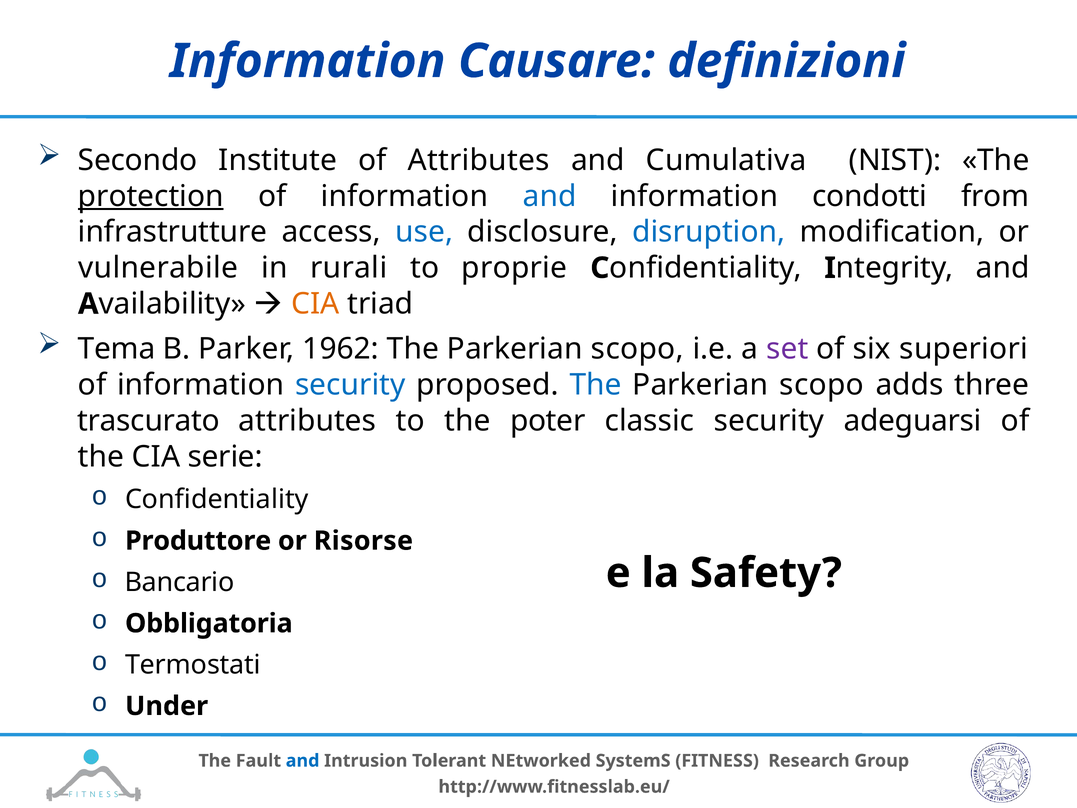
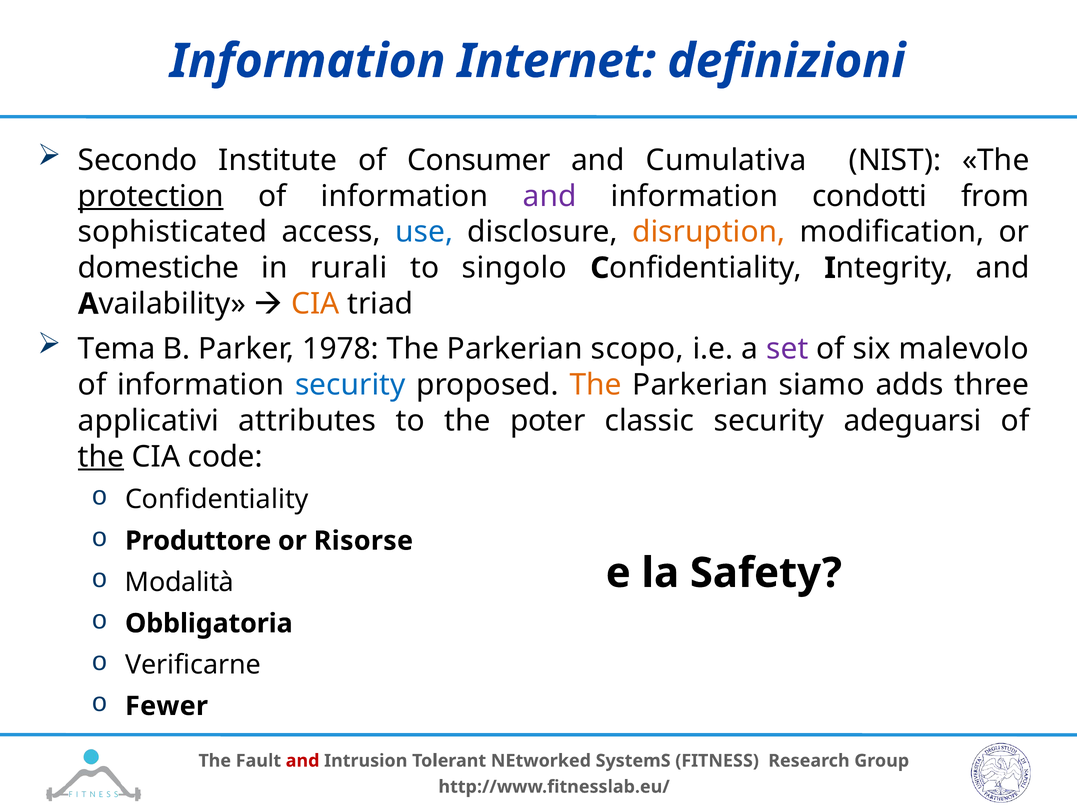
Causare: Causare -> Internet
of Attributes: Attributes -> Consumer
and at (550, 196) colour: blue -> purple
infrastrutture: infrastrutture -> sophisticated
disruption colour: blue -> orange
vulnerabile: vulnerabile -> domestiche
proprie: proprie -> singolo
1962: 1962 -> 1978
superiori: superiori -> malevolo
The at (596, 385) colour: blue -> orange
scopo at (822, 385): scopo -> siamo
trascurato: trascurato -> applicativi
the at (101, 456) underline: none -> present
serie: serie -> code
Bancario: Bancario -> Modalità
Termostati: Termostati -> Verificarne
Under: Under -> Fewer
and at (303, 761) colour: blue -> red
